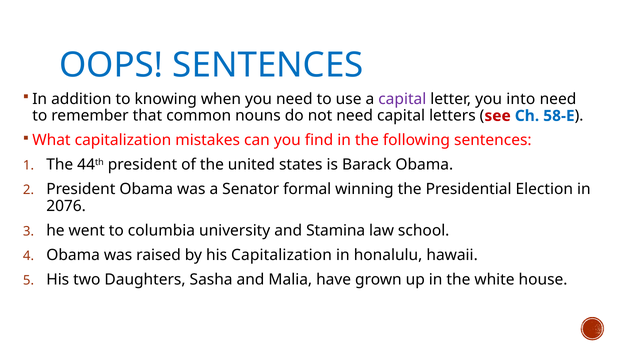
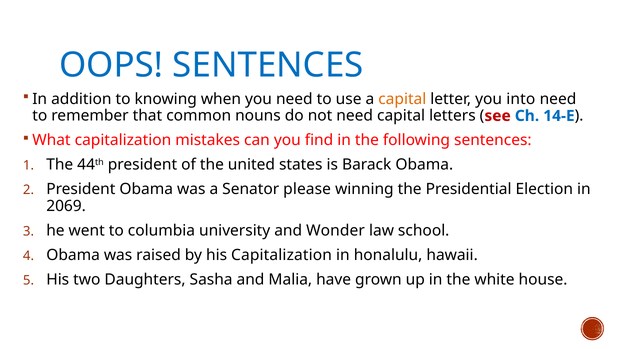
capital at (402, 99) colour: purple -> orange
58-E: 58-E -> 14-E
formal: formal -> please
2076: 2076 -> 2069
Stamina: Stamina -> Wonder
